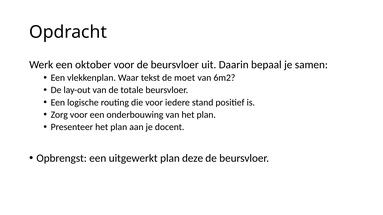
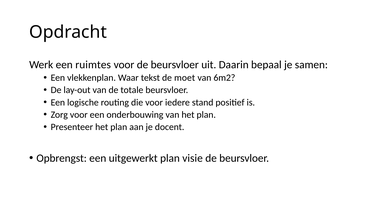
oktober: oktober -> ruimtes
deze: deze -> visie
